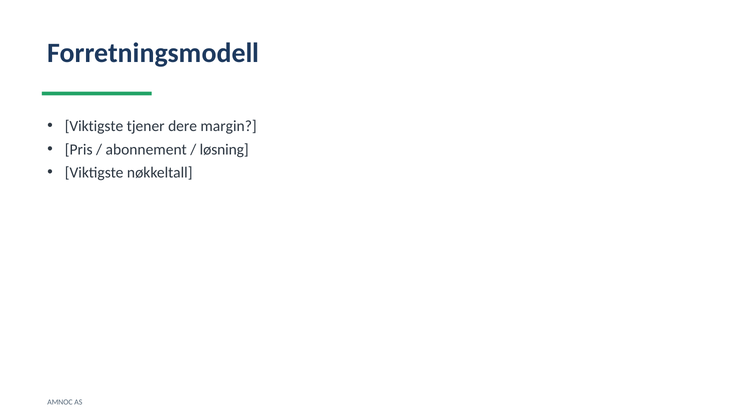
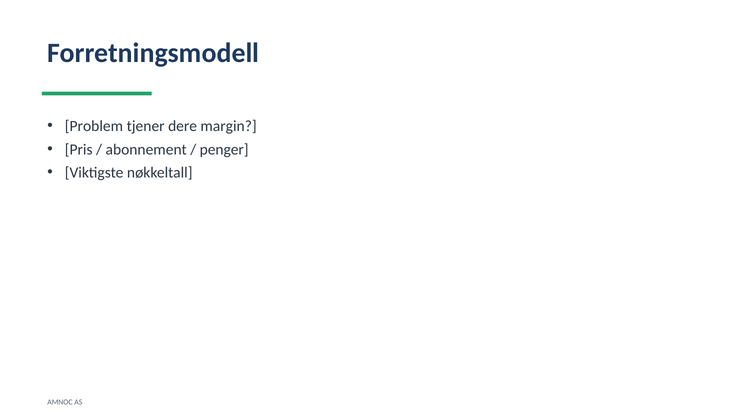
Viktigste at (94, 126): Viktigste -> Problem
løsning: løsning -> penger
